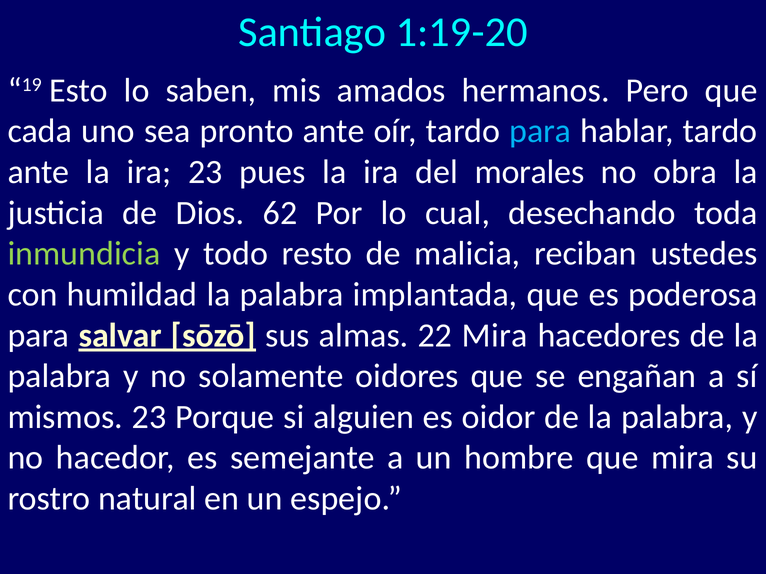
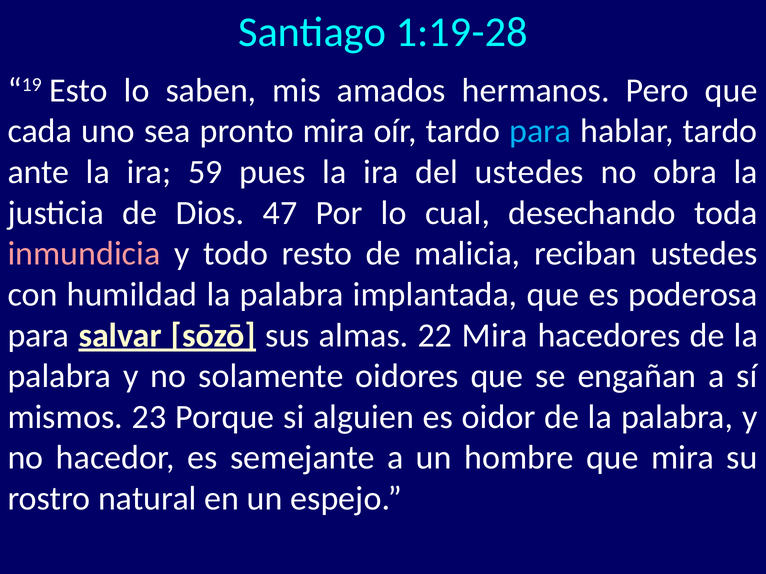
1:19-20: 1:19-20 -> 1:19-28
pronto ante: ante -> mira
ira 23: 23 -> 59
del morales: morales -> ustedes
62: 62 -> 47
inmundicia colour: light green -> pink
